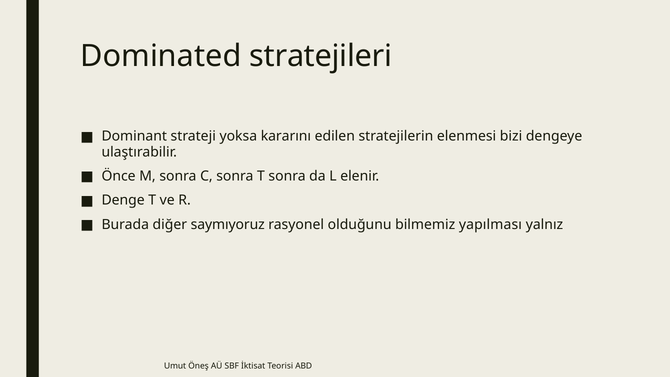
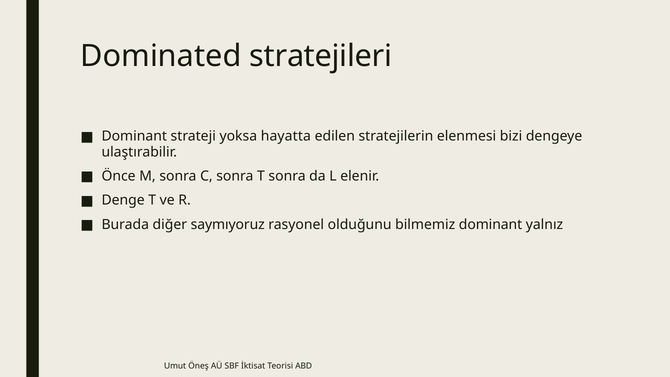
kararını: kararını -> hayatta
bilmemiz yapılması: yapılması -> dominant
